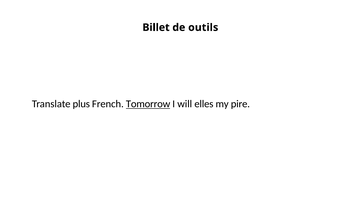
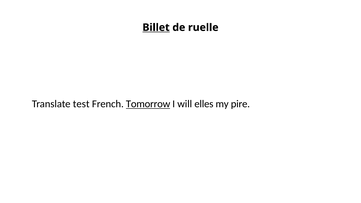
Billet underline: none -> present
outils: outils -> ruelle
plus: plus -> test
